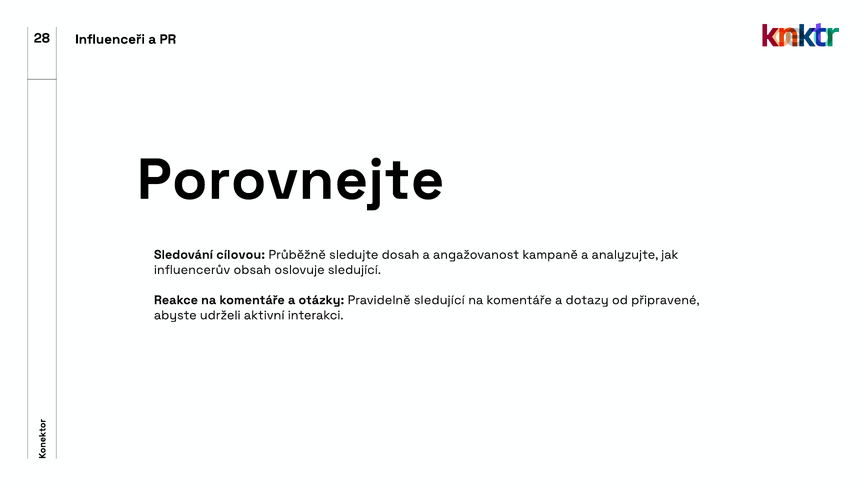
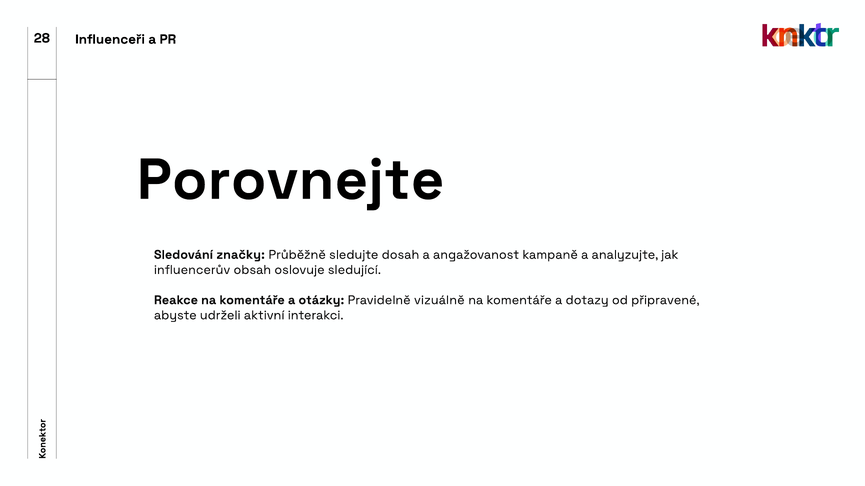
cílovou: cílovou -> značky
Pravidelně sledující: sledující -> vizuálně
